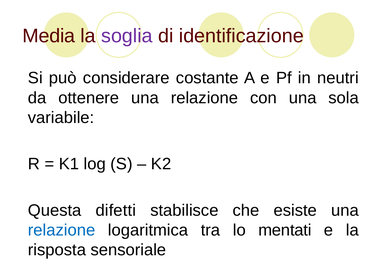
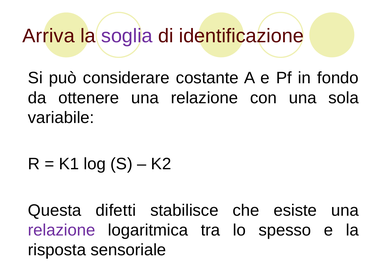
Media: Media -> Arriva
neutri: neutri -> fondo
relazione at (62, 231) colour: blue -> purple
mentati: mentati -> spesso
